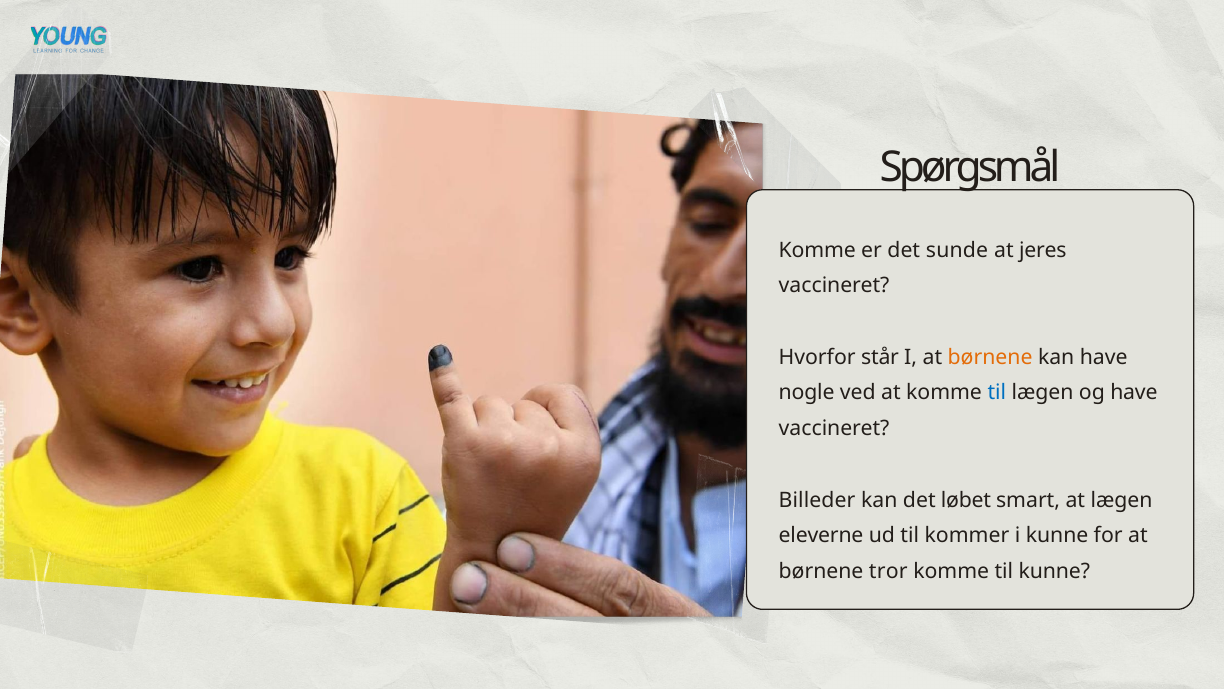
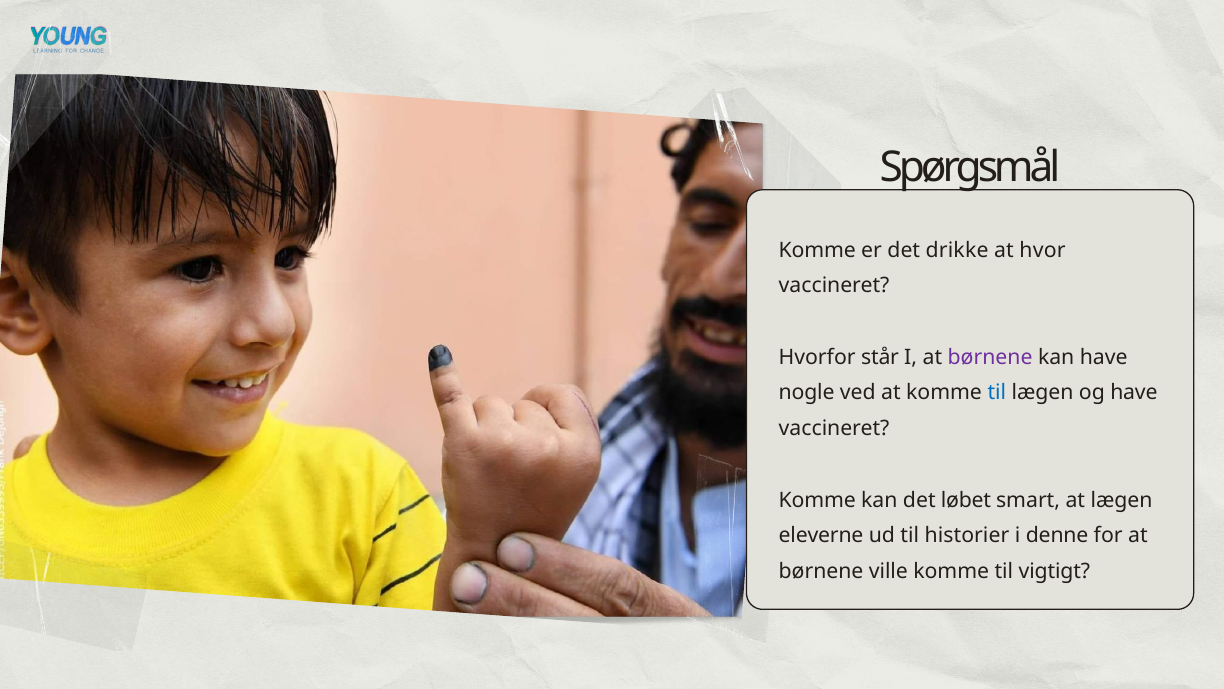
sunde: sunde -> drikke
jeres: jeres -> hvor
børnene at (990, 357) colour: orange -> purple
Billeder at (817, 500): Billeder -> Komme
kommer: kommer -> historier
i kunne: kunne -> denne
tror: tror -> ville
til kunne: kunne -> vigtigt
